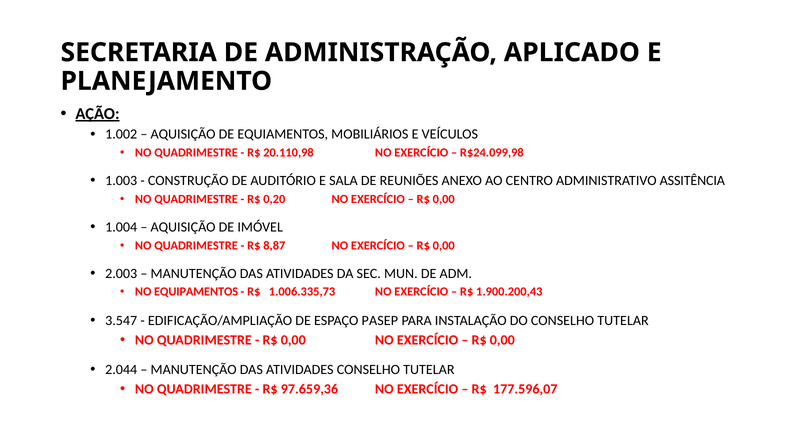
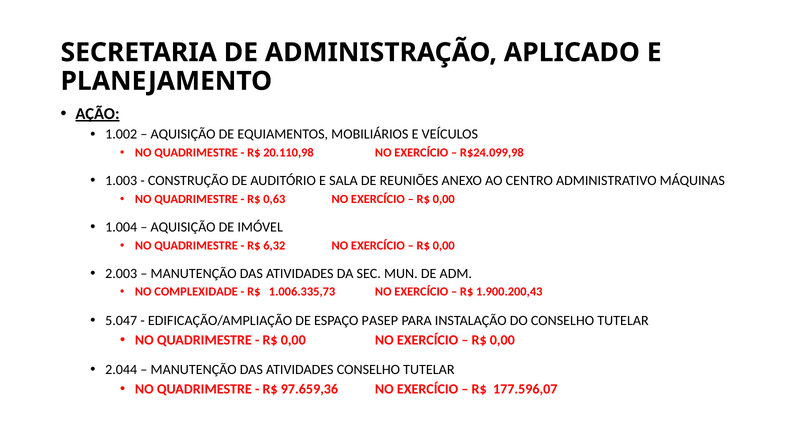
ASSITÊNCIA: ASSITÊNCIA -> MÁQUINAS
0,20: 0,20 -> 0,63
8,87: 8,87 -> 6,32
EQUIPAMENTOS: EQUIPAMENTOS -> COMPLEXIDADE
3.547: 3.547 -> 5.047
